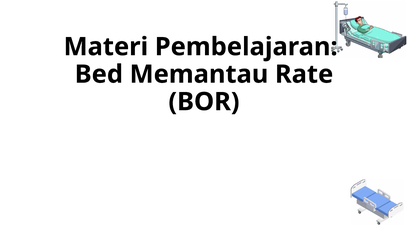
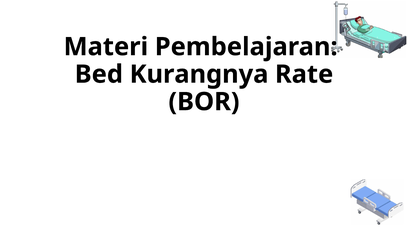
Memantau: Memantau -> Kurangnya
